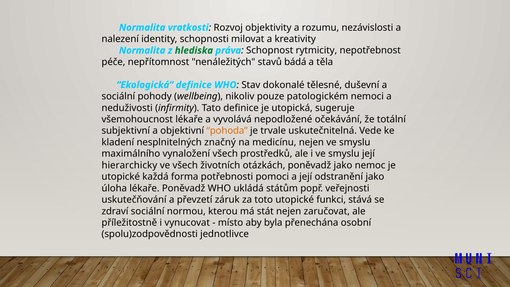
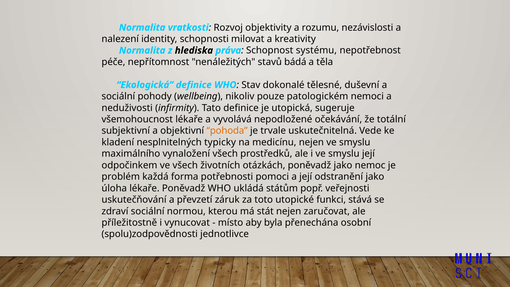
hlediska colour: green -> black
rytmicity: rytmicity -> systému
značný: značný -> typicky
hierarchicky: hierarchicky -> odpočinkem
utopické at (121, 177): utopické -> problém
